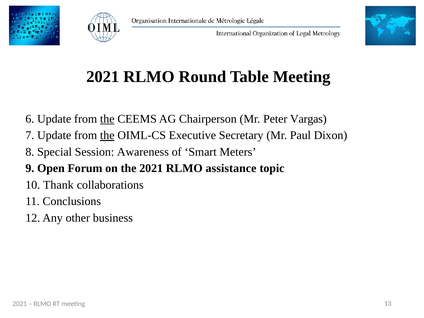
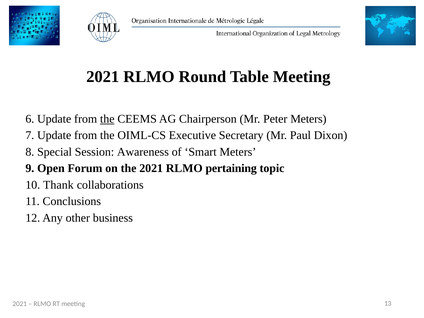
Peter Vargas: Vargas -> Meters
the at (107, 135) underline: present -> none
assistance: assistance -> pertaining
